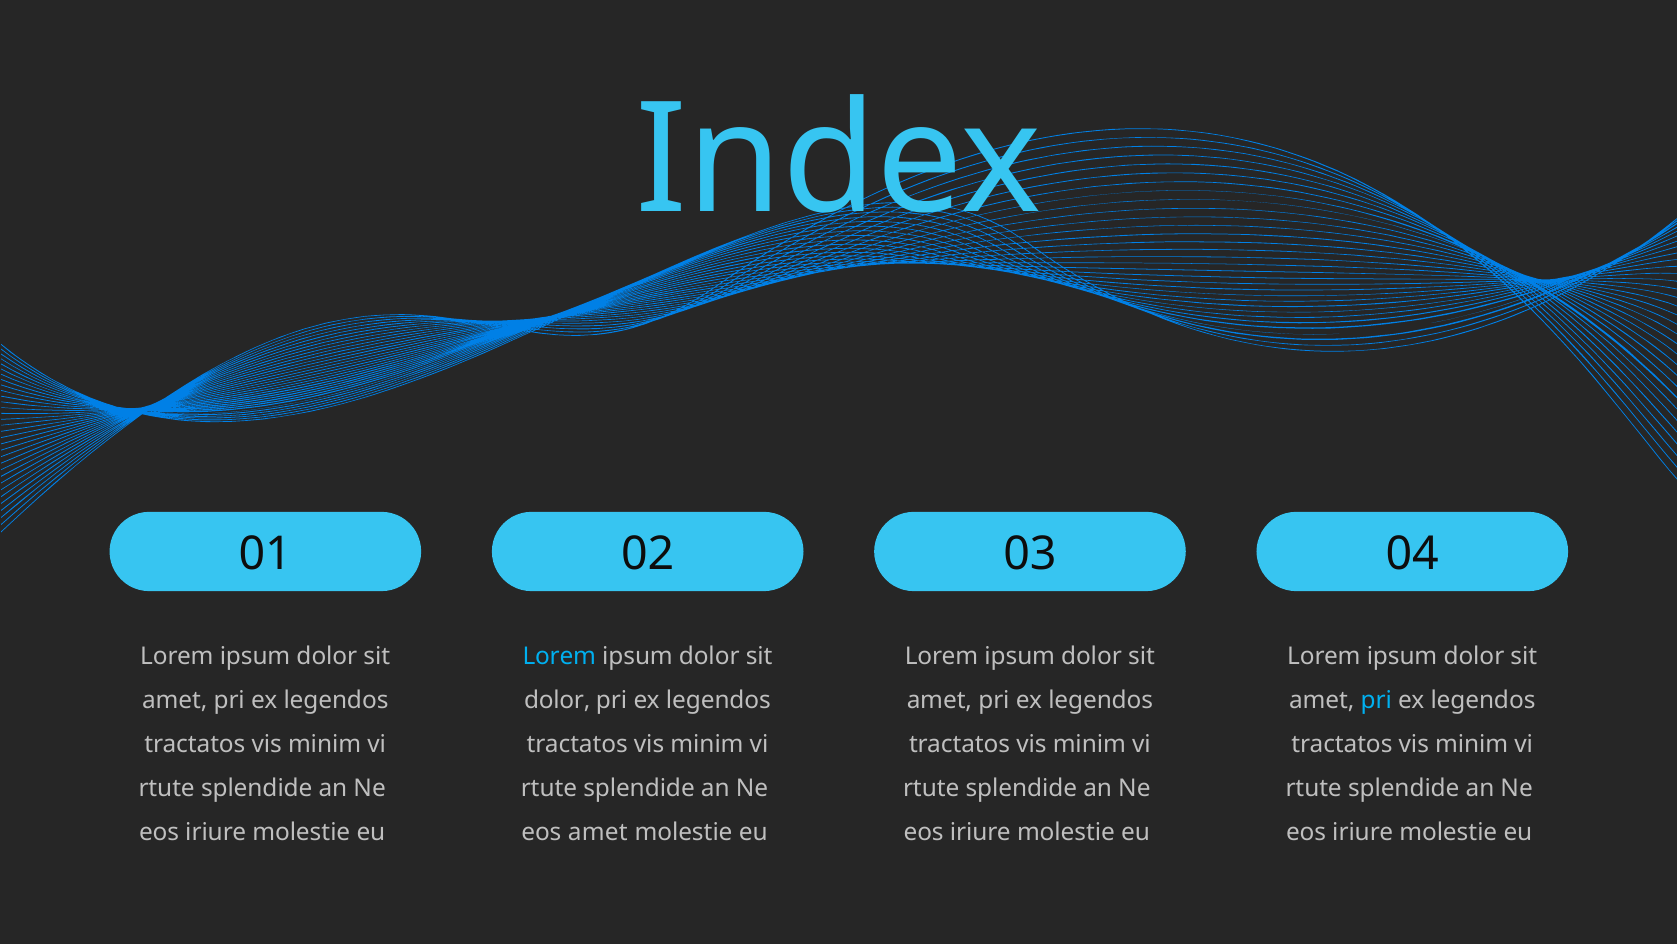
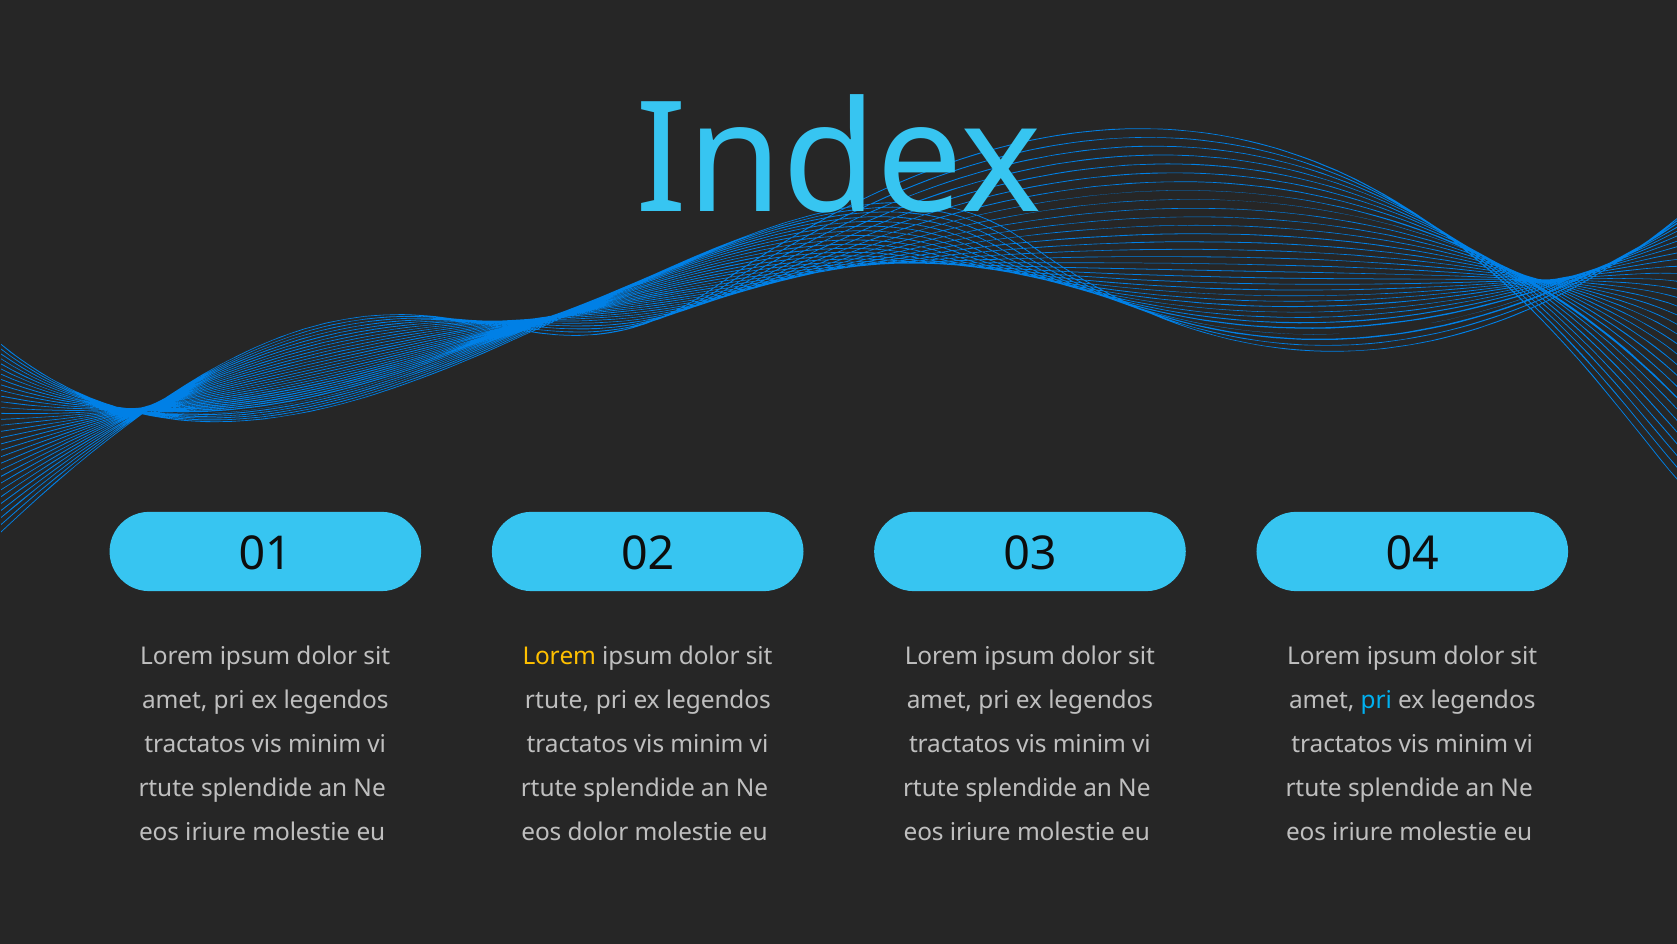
Lorem at (559, 656) colour: light blue -> yellow
dolor at (557, 700): dolor -> rtute
eos amet: amet -> dolor
